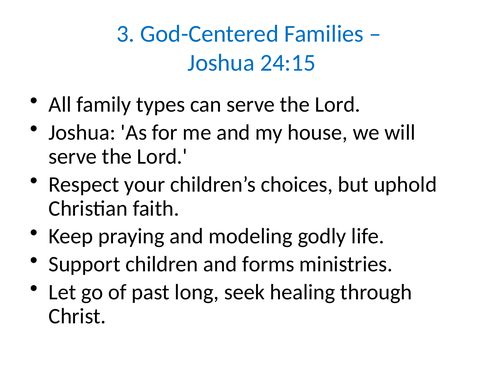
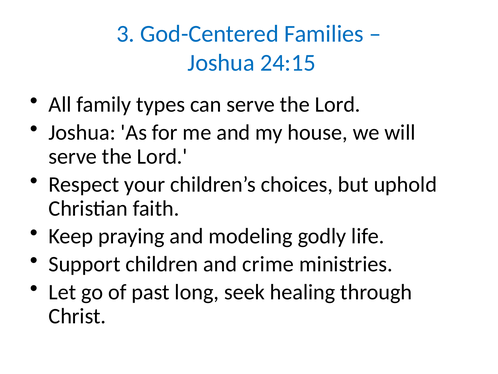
forms: forms -> crime
